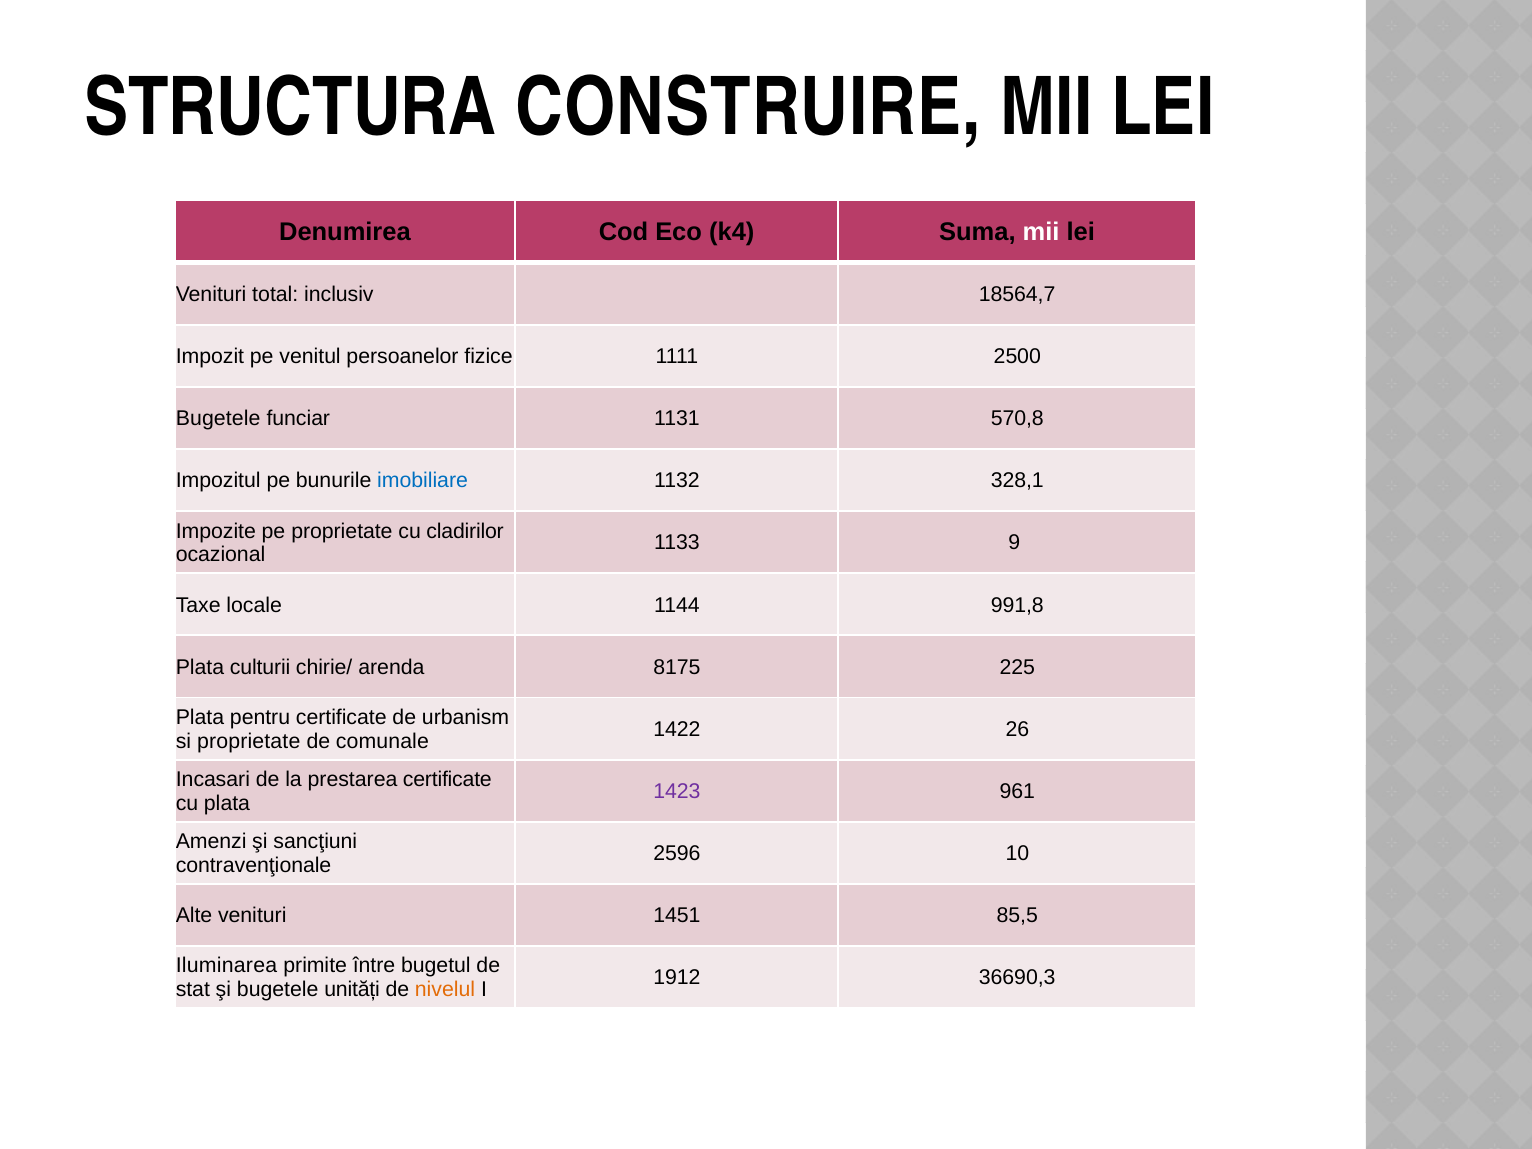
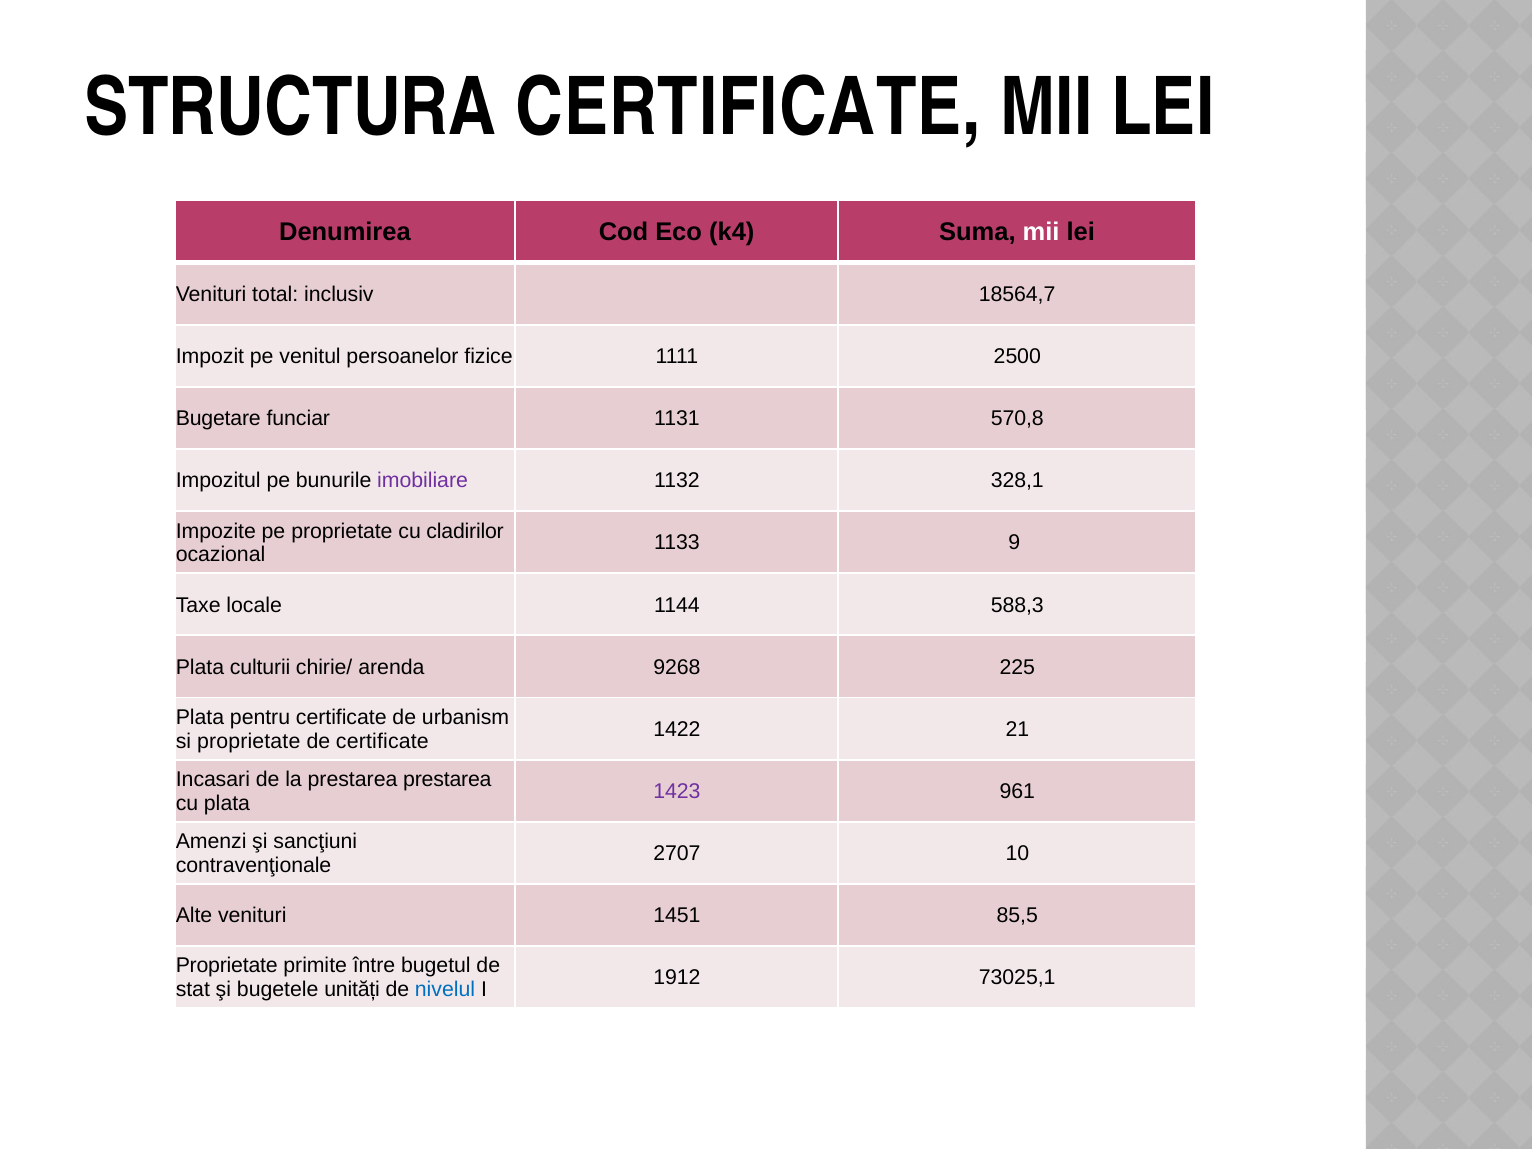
STRUCTURA CONSTRUIRE: CONSTRUIRE -> CERTIFICATE
Bugetele at (218, 419): Bugetele -> Bugetare
imobiliare colour: blue -> purple
991,8: 991,8 -> 588,3
8175: 8175 -> 9268
26: 26 -> 21
de comunale: comunale -> certificate
prestarea certificate: certificate -> prestarea
2596: 2596 -> 2707
Iluminarea at (227, 966): Iluminarea -> Proprietate
36690,3: 36690,3 -> 73025,1
nivelul colour: orange -> blue
